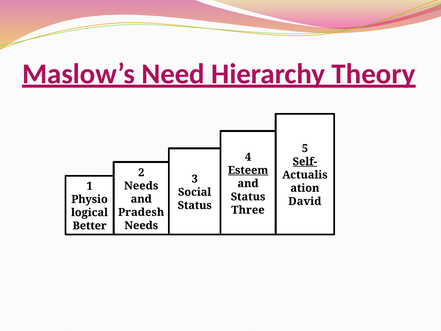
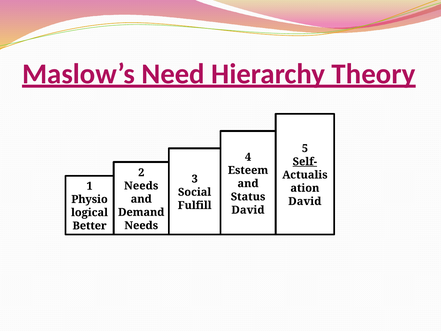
Esteem underline: present -> none
Status at (195, 205): Status -> Fulfill
Three at (248, 210): Three -> David
Pradesh: Pradesh -> Demand
